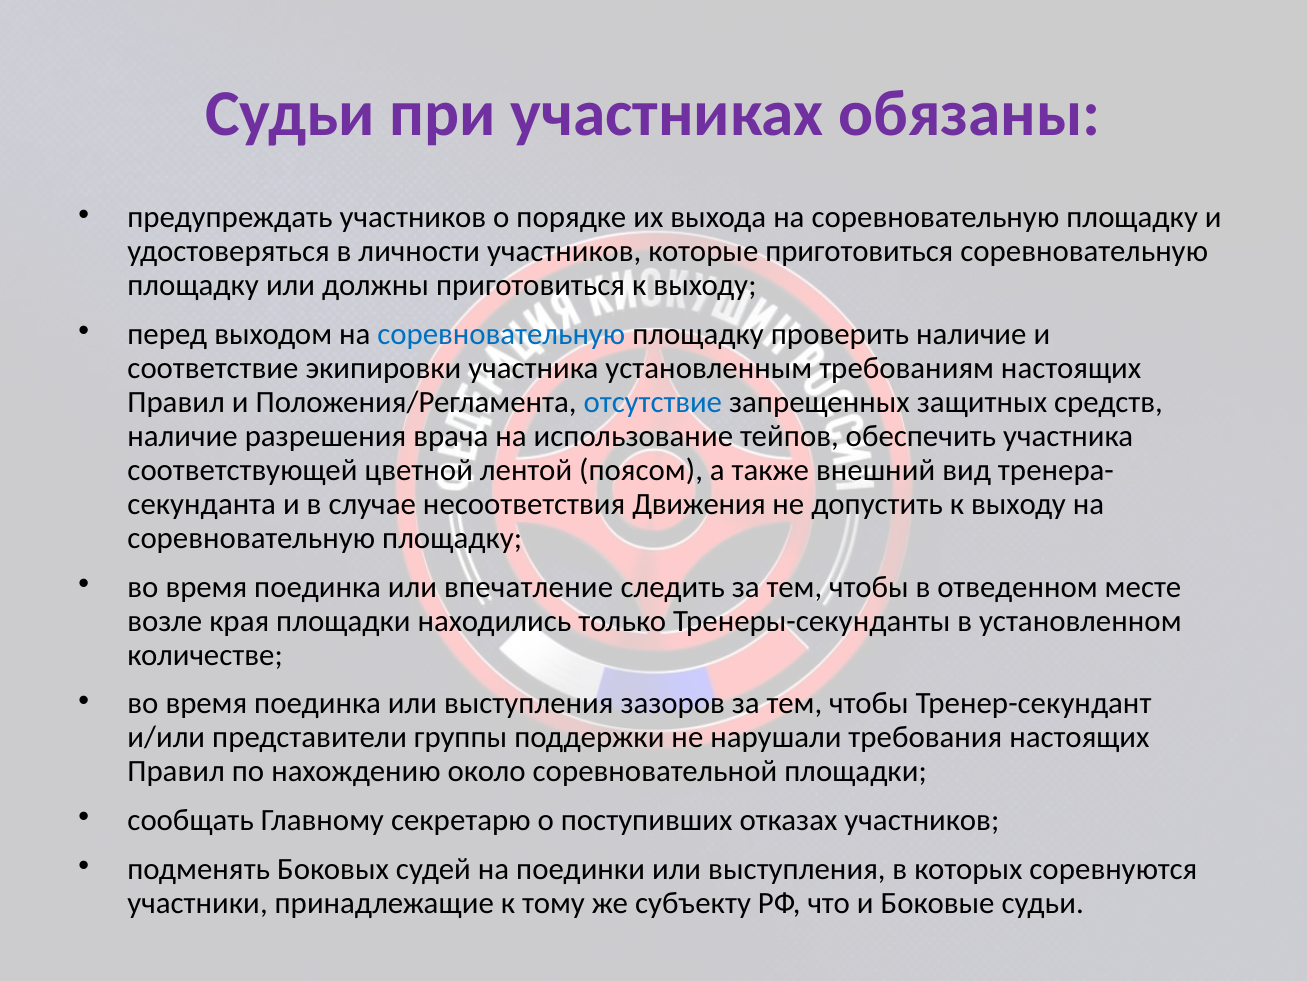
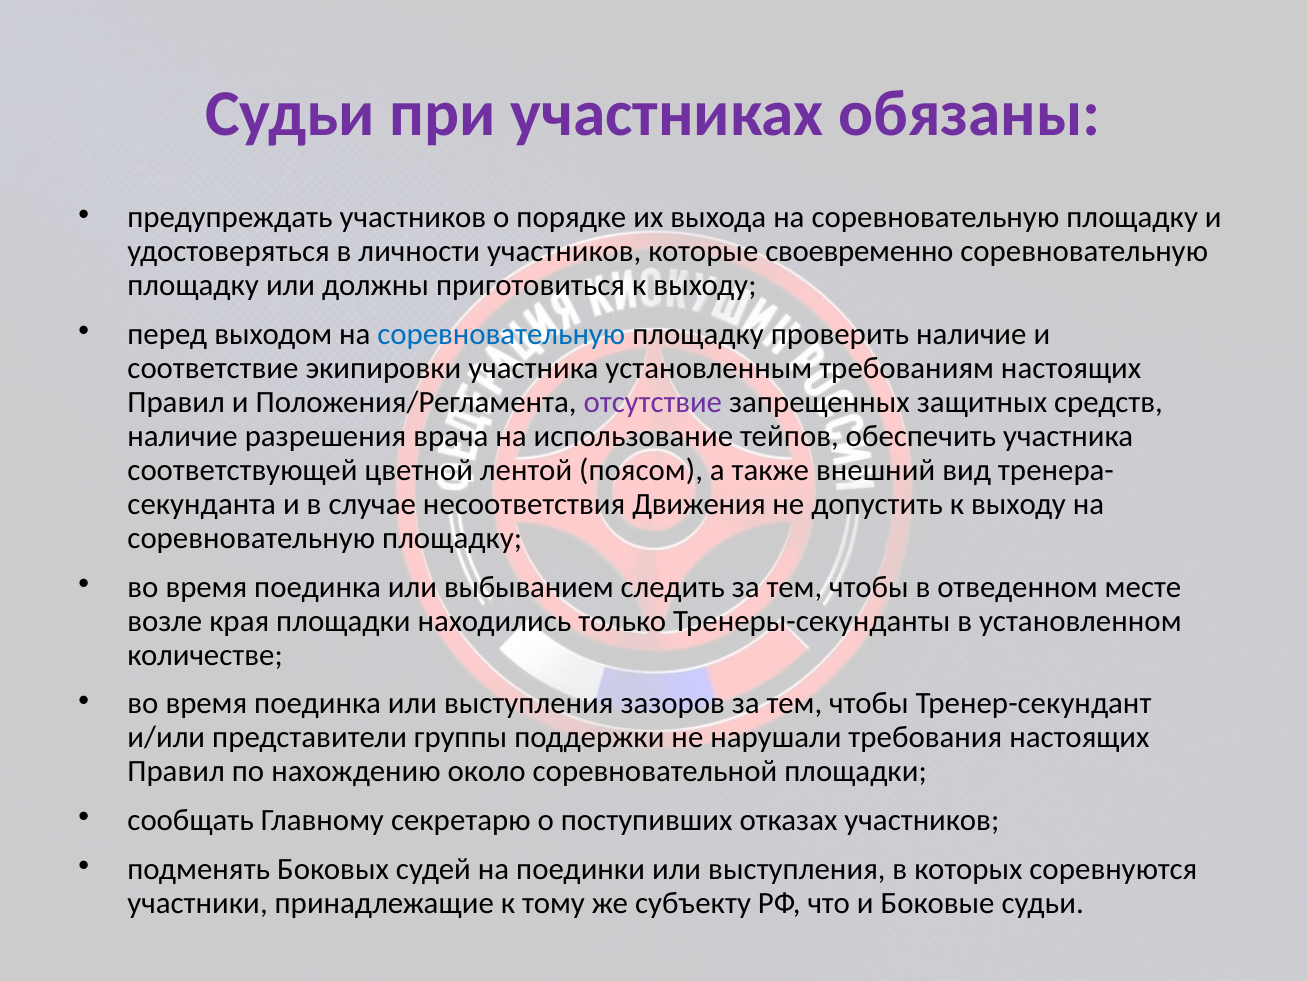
которые приготовиться: приготовиться -> своевременно
отсутствие colour: blue -> purple
впечатление: впечатление -> выбыванием
